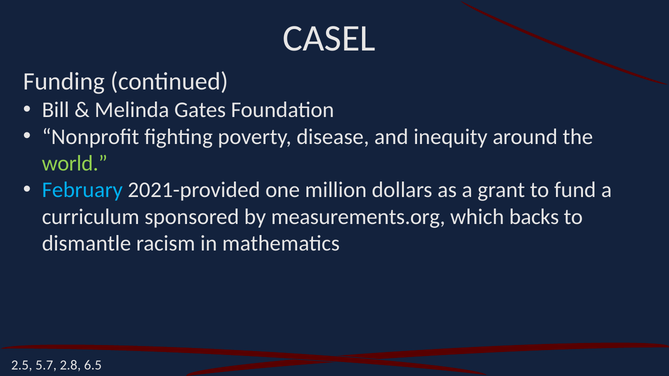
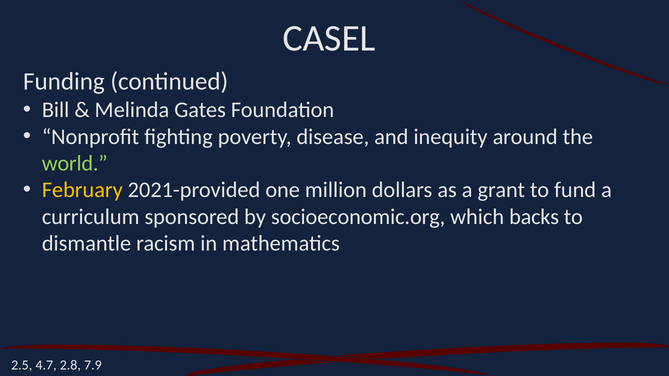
February colour: light blue -> yellow
measurements.org: measurements.org -> socioeconomic.org
5.7: 5.7 -> 4.7
6.5: 6.5 -> 7.9
